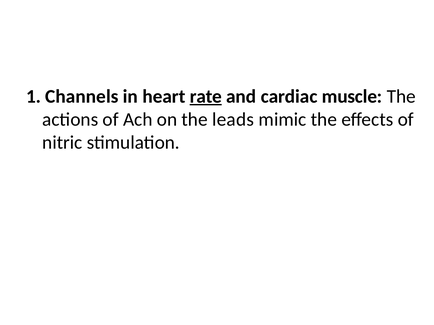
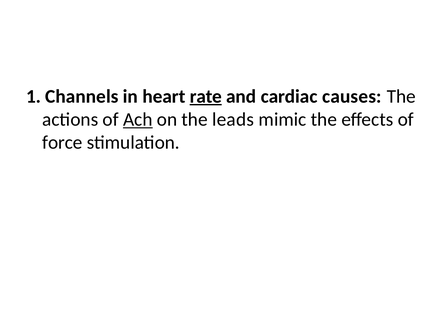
muscle: muscle -> causes
Ach underline: none -> present
nitric: nitric -> force
